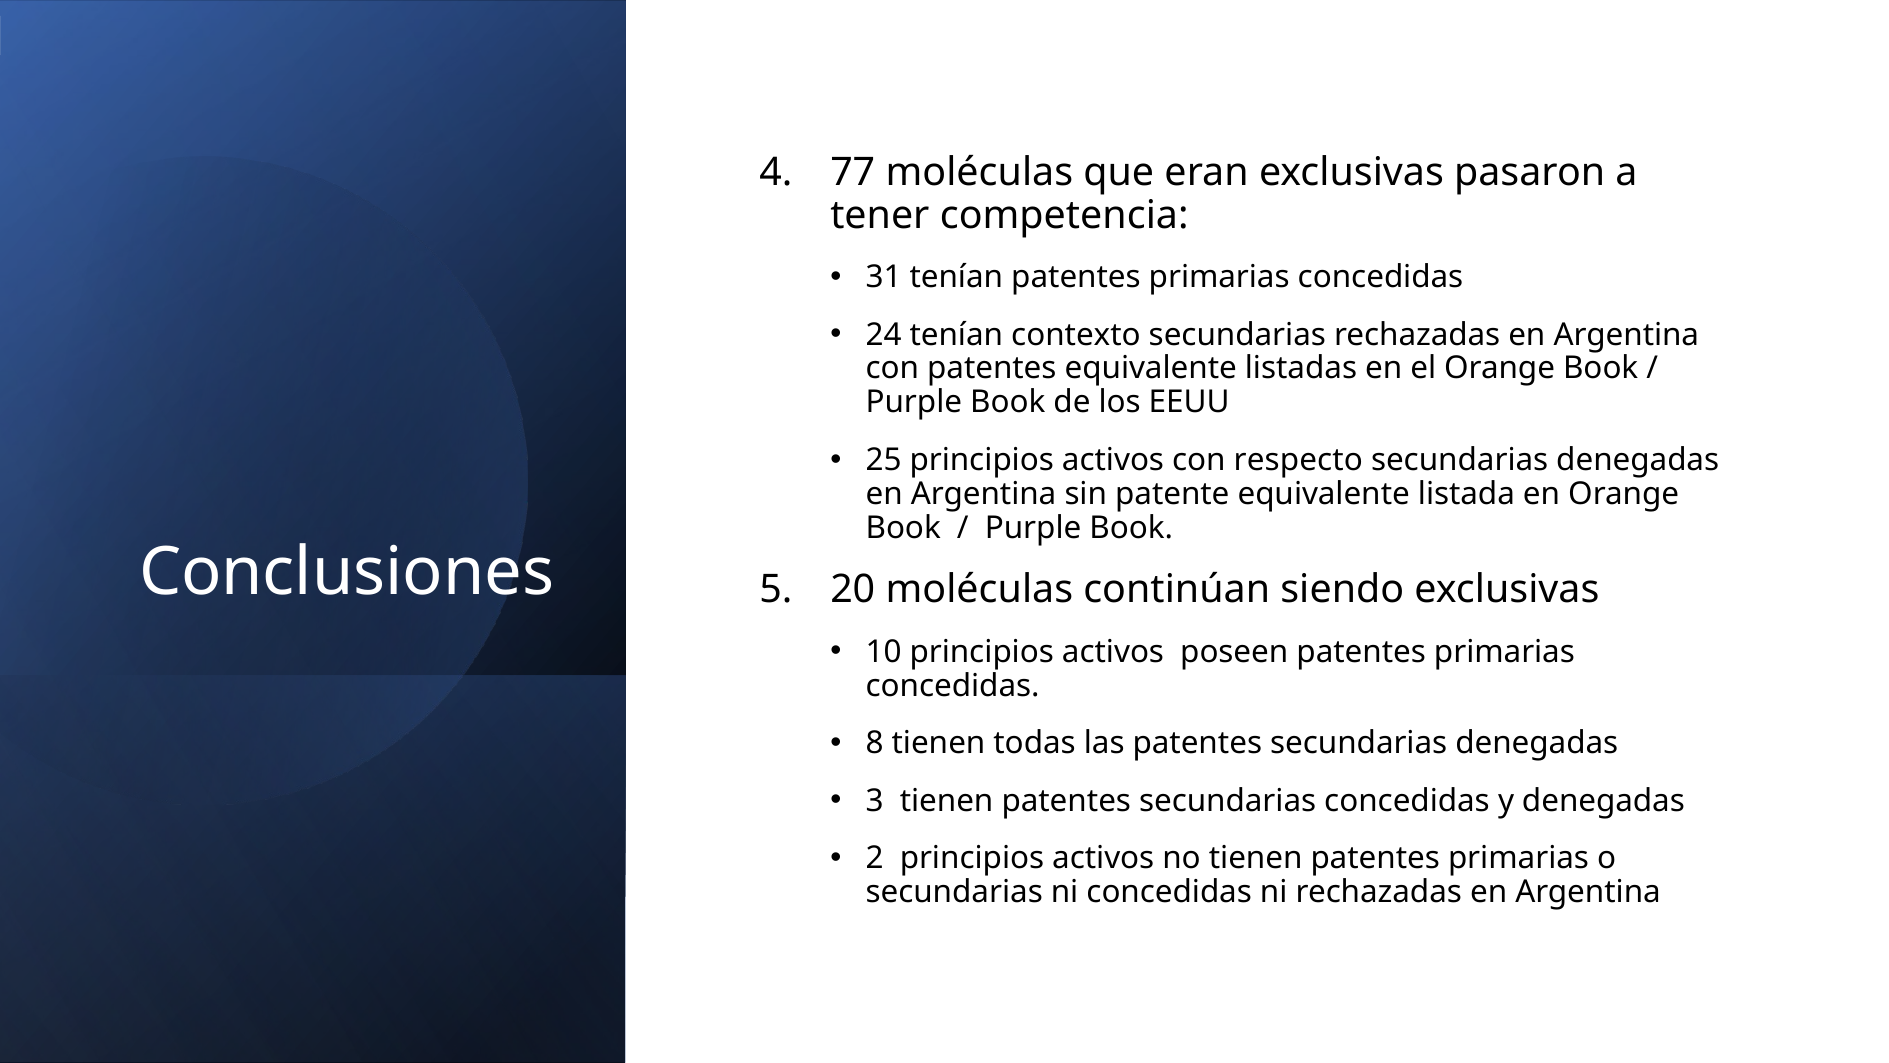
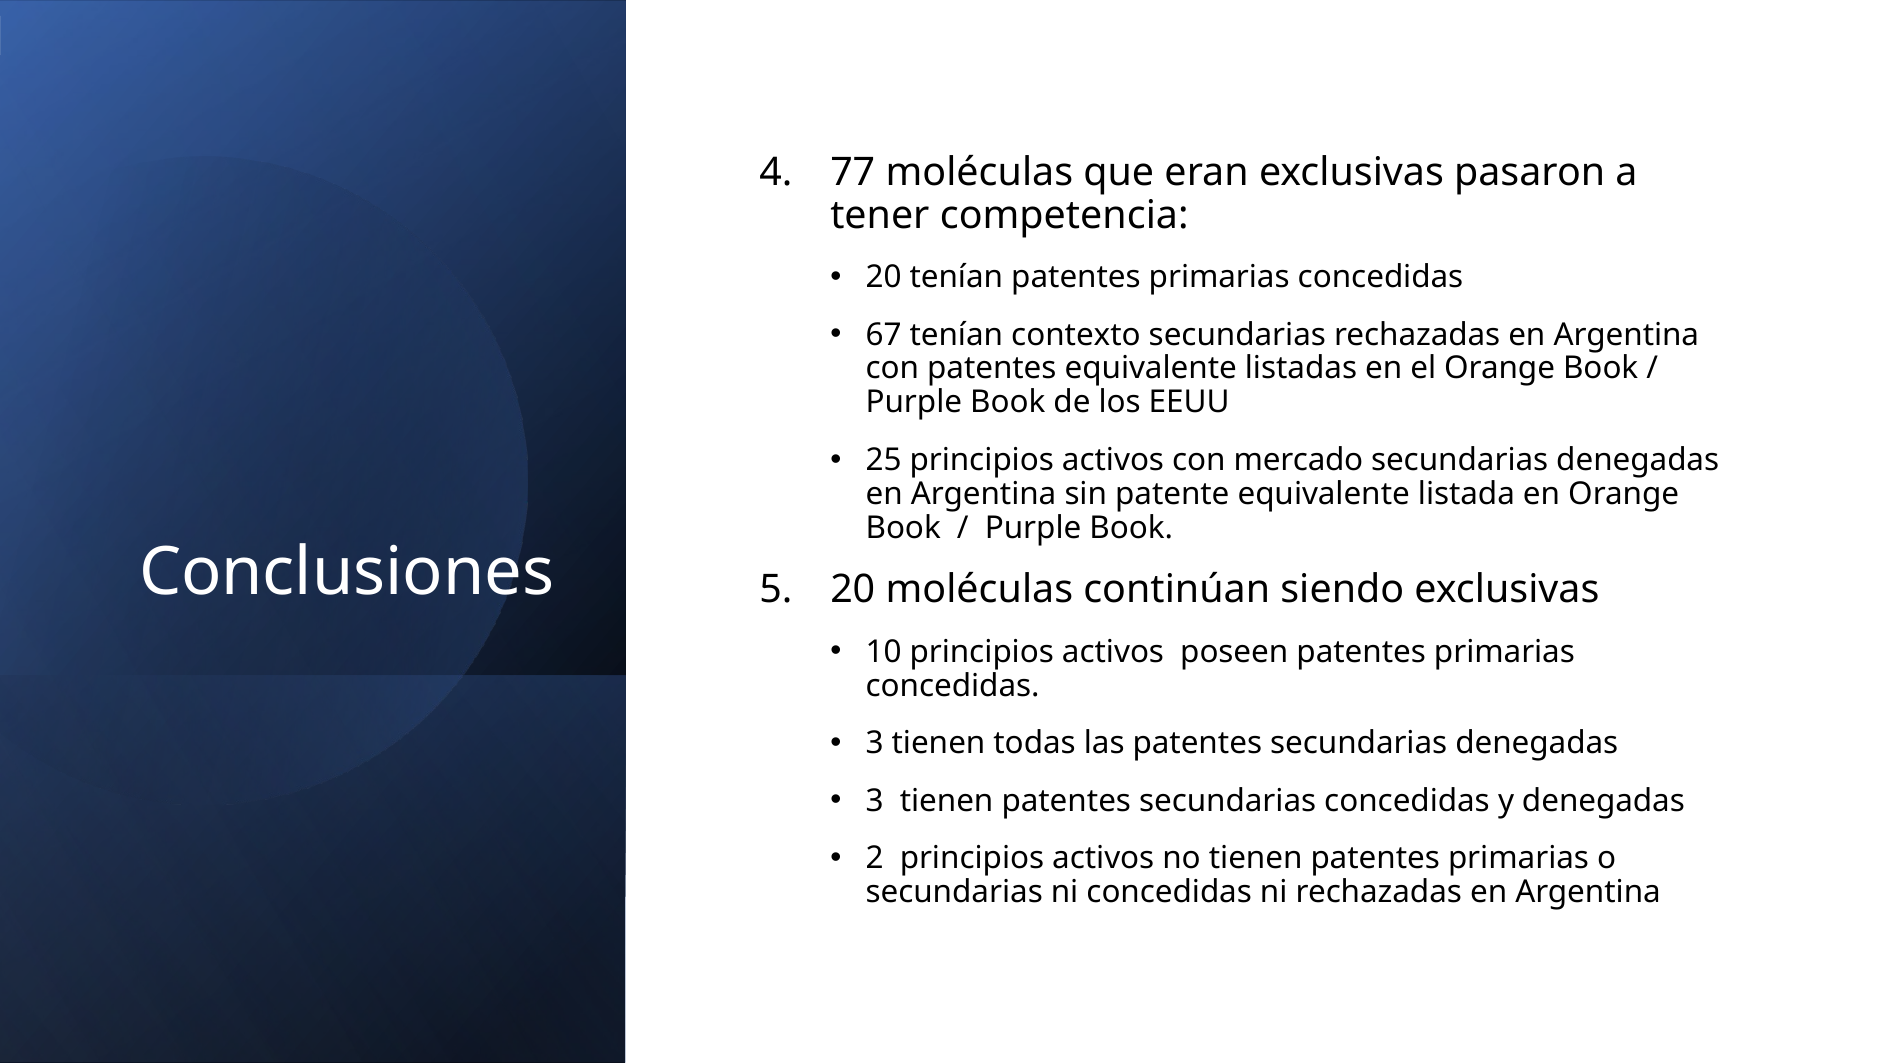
31 at (884, 277): 31 -> 20
24: 24 -> 67
respecto: respecto -> mercado
8 at (875, 743): 8 -> 3
